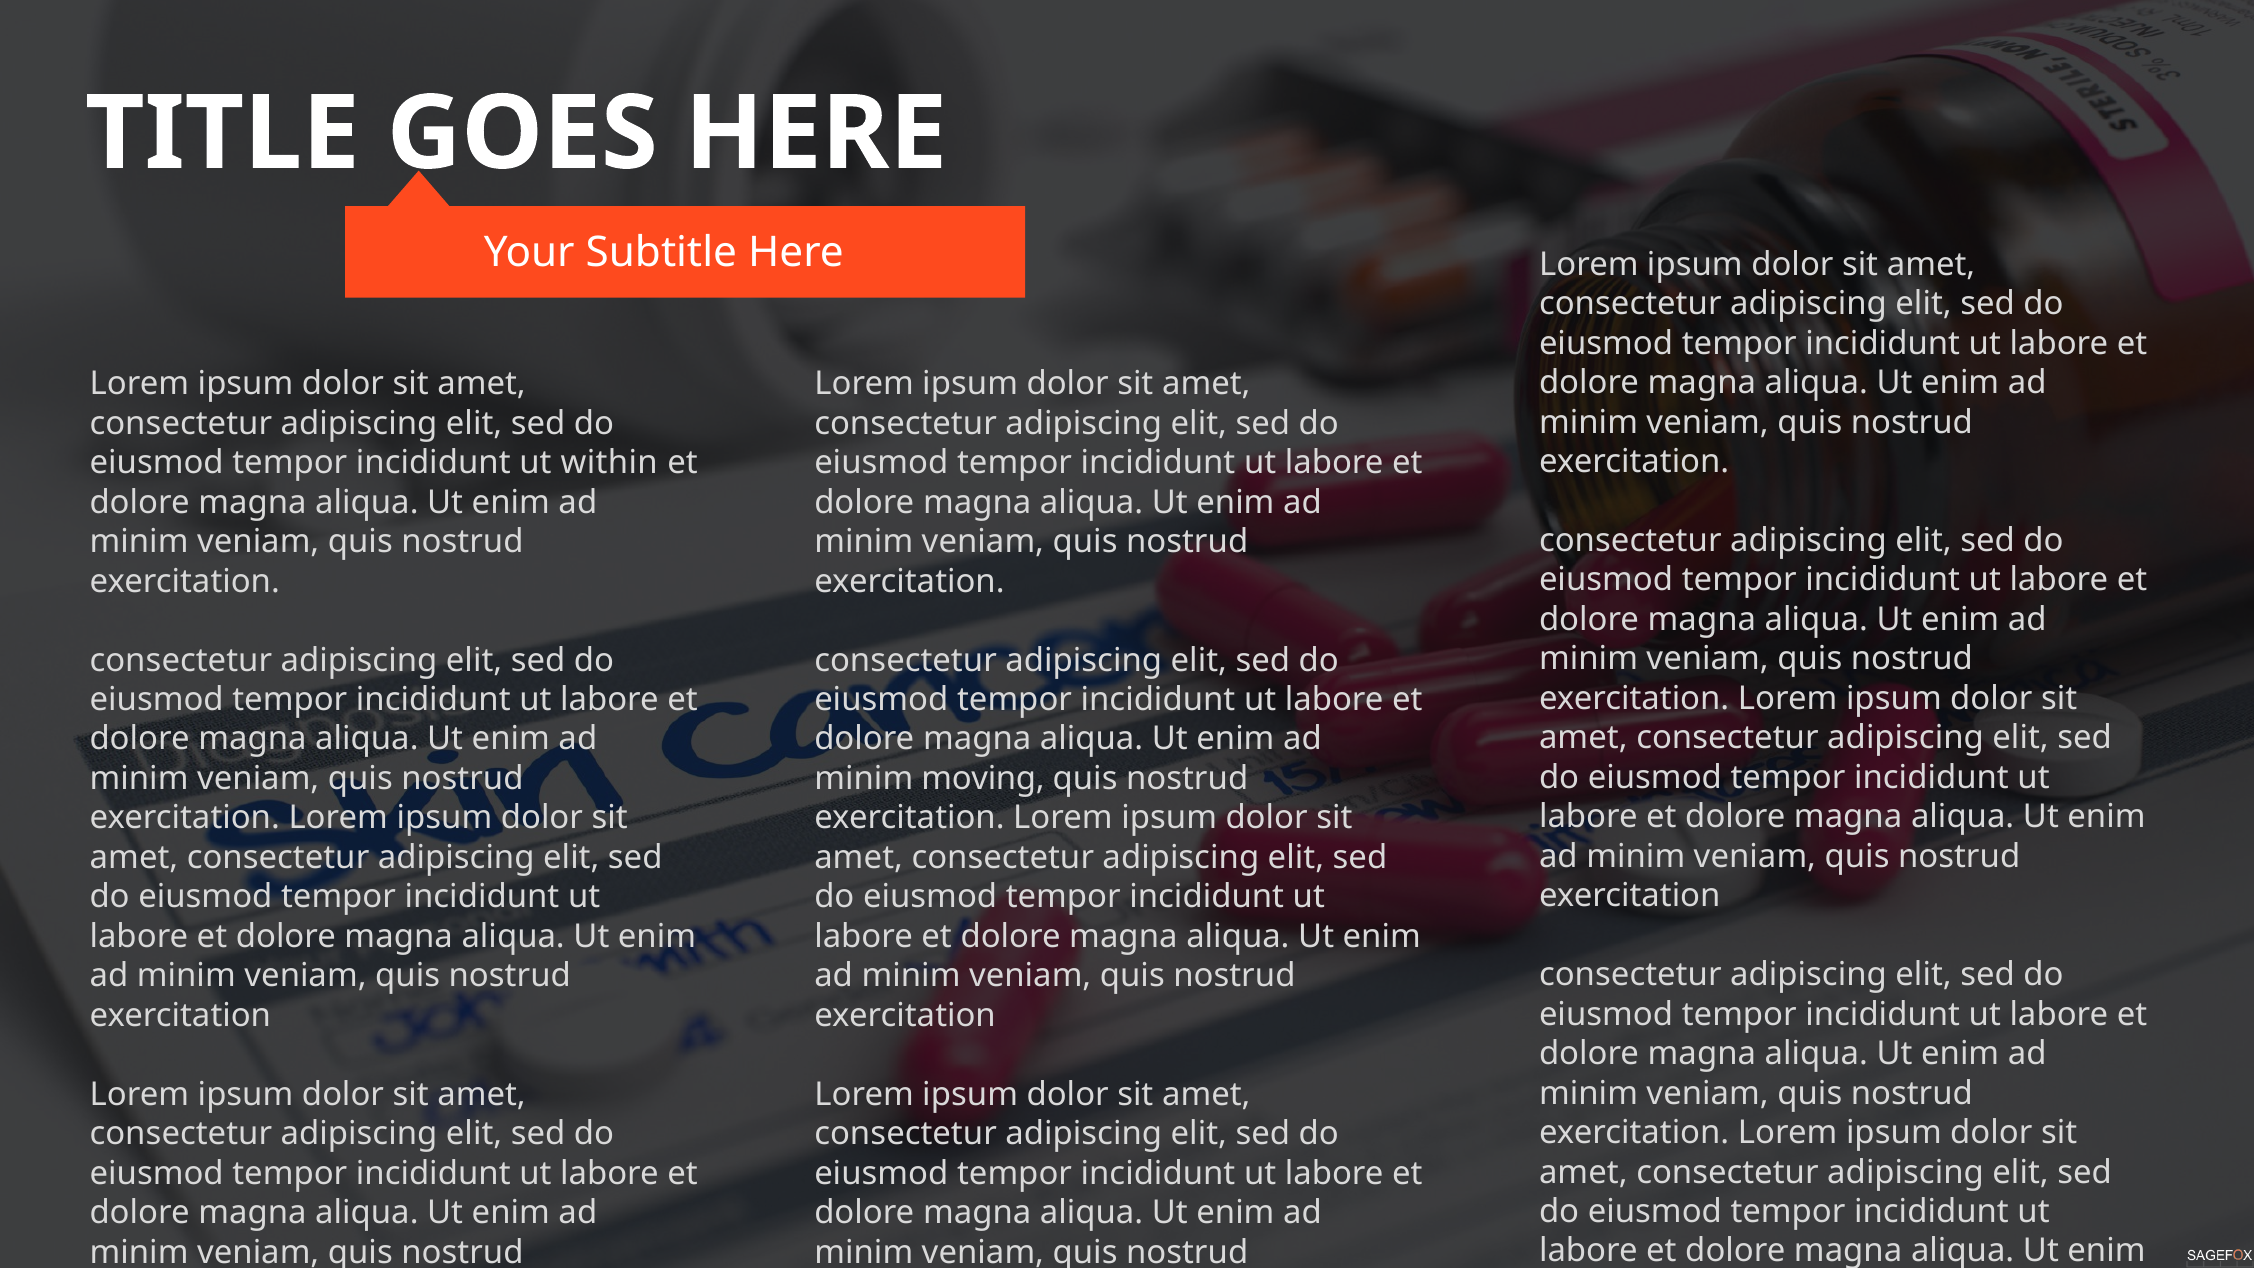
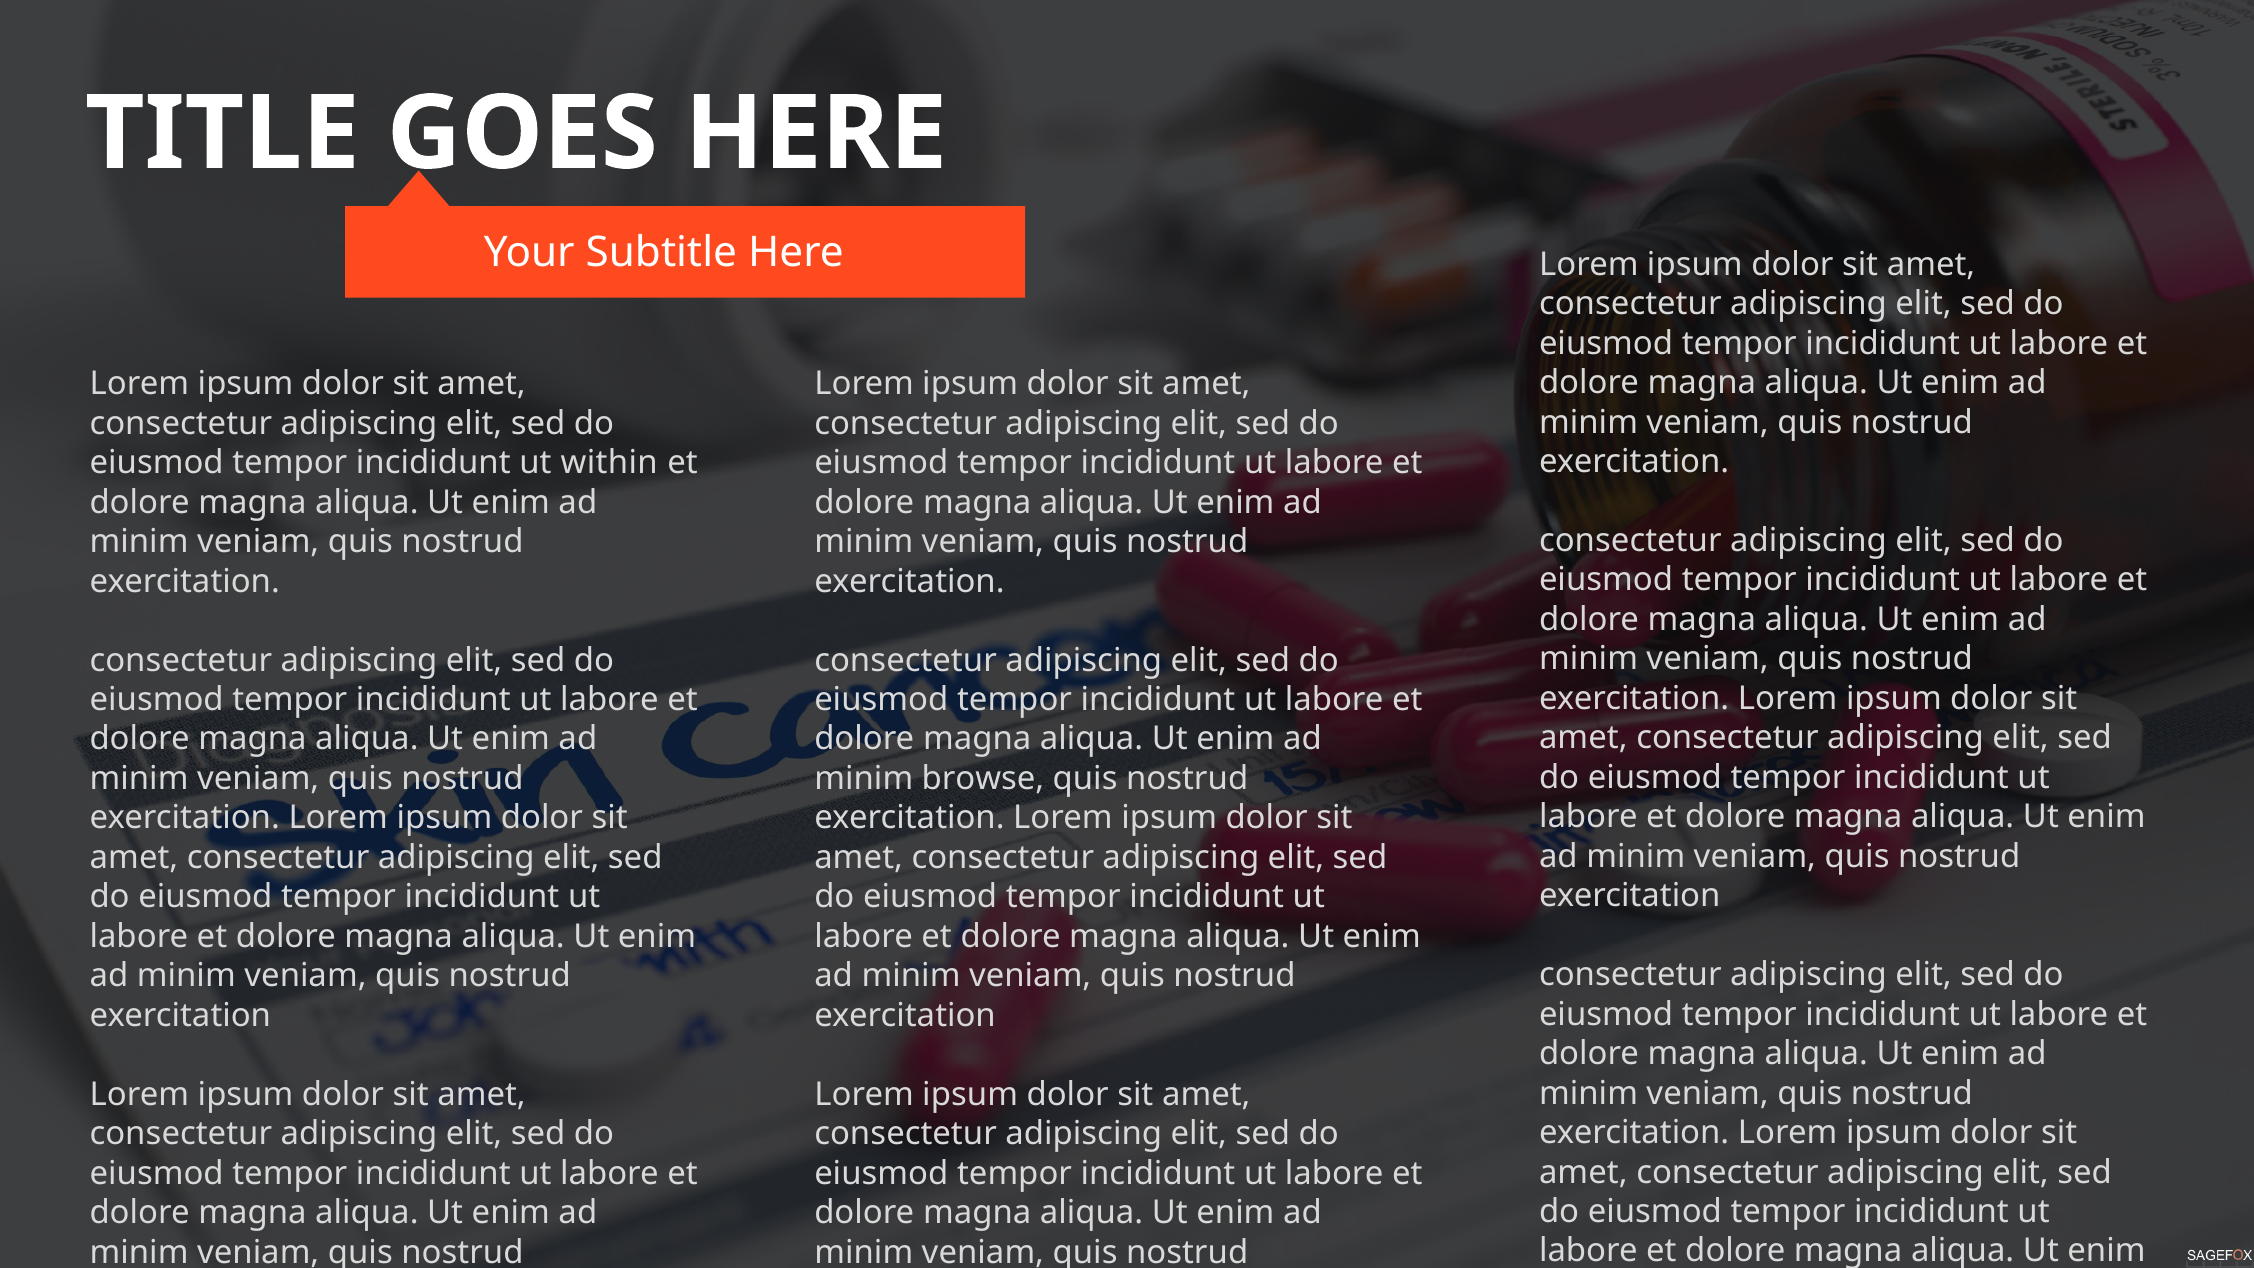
moving: moving -> browse
